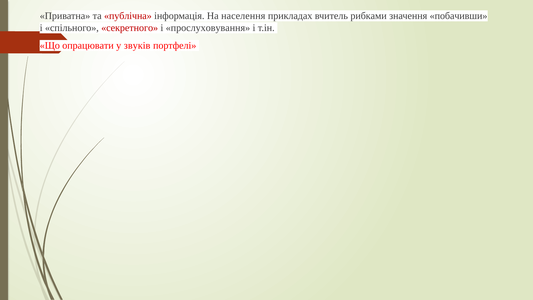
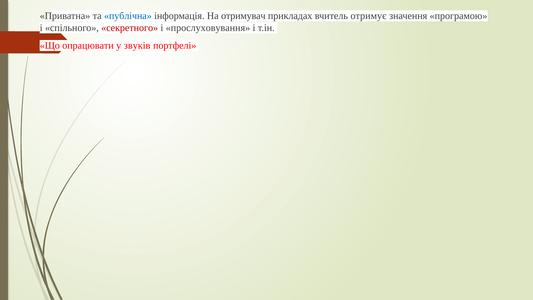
публічна colour: red -> blue
населення: населення -> отримувач
рибками: рибками -> отримує
побачивши: побачивши -> програмою
